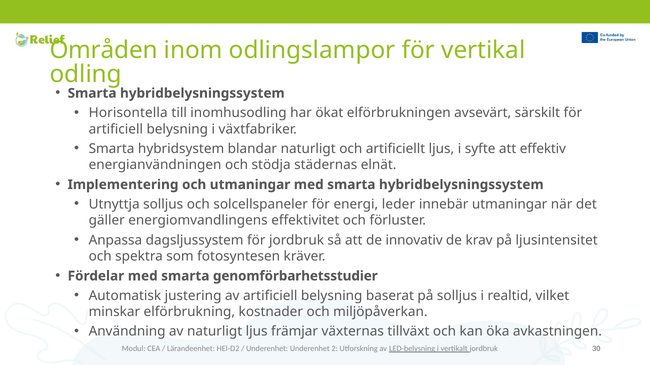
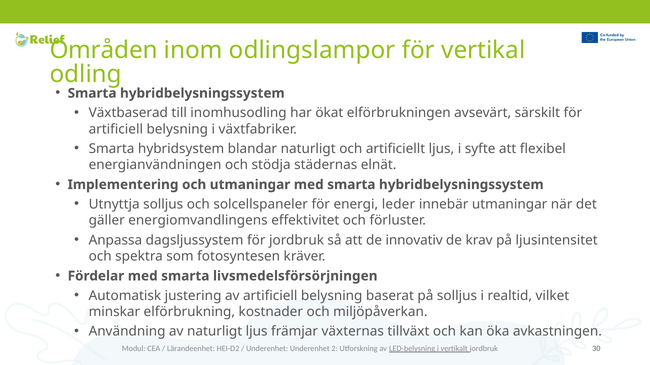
Horisontella: Horisontella -> Växtbaserad
effektiv: effektiv -> flexibel
genomförbarhetsstudier: genomförbarhetsstudier -> livsmedelsförsörjningen
